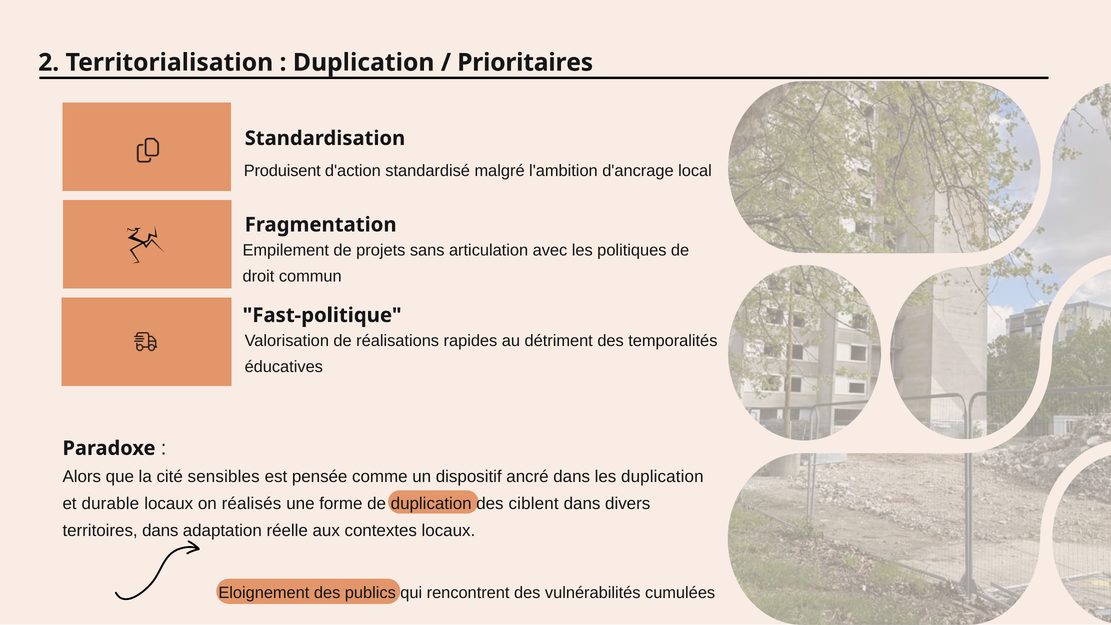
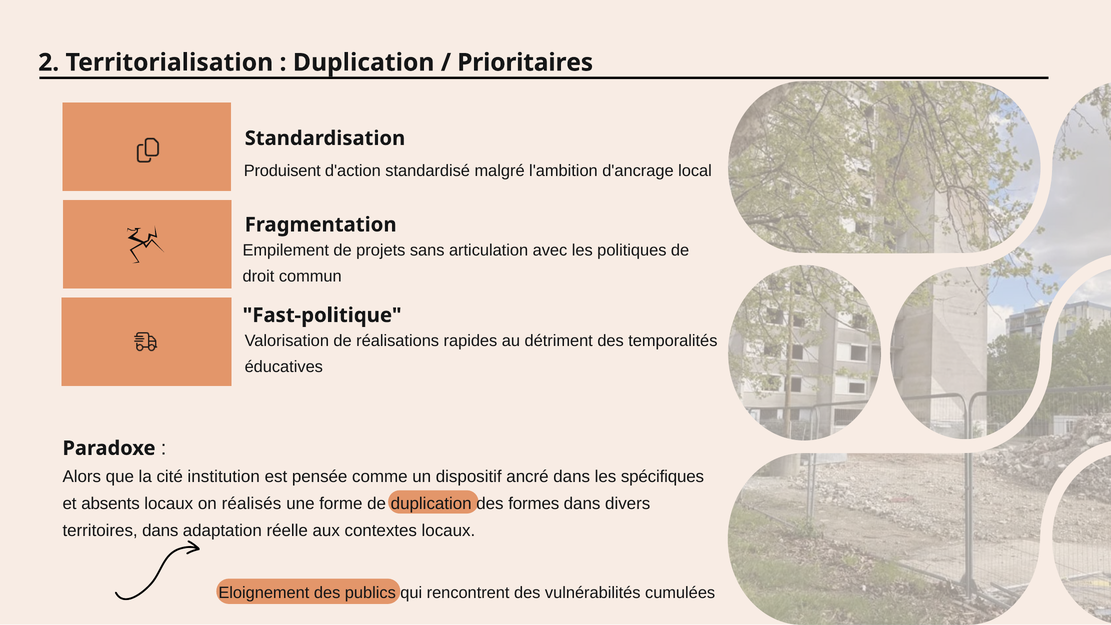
sensibles: sensibles -> institution
les duplication: duplication -> spécifiques
durable: durable -> absents
ciblent: ciblent -> formes
